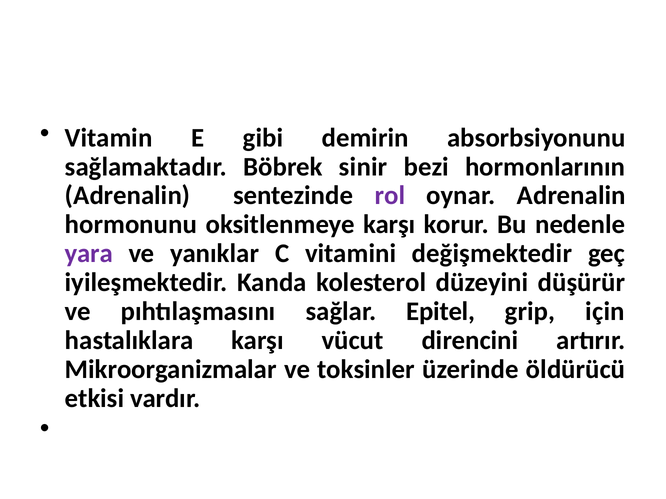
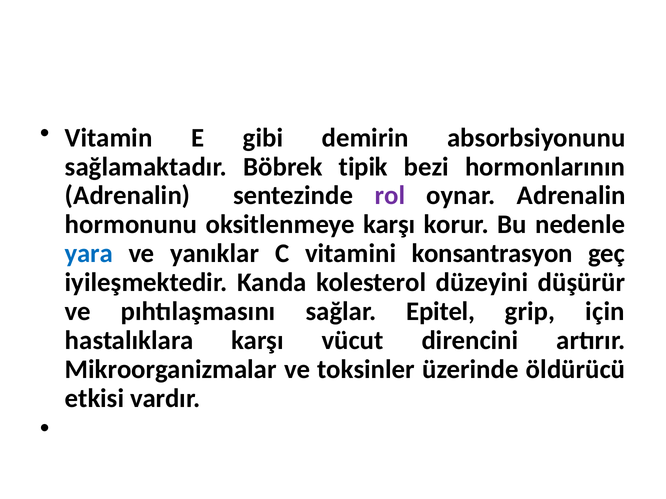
sinir: sinir -> tipik
yara colour: purple -> blue
değişmektedir: değişmektedir -> konsantrasyon
